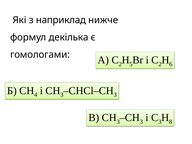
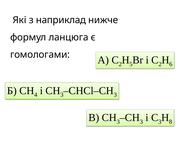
декілька: декілька -> ланцюга
